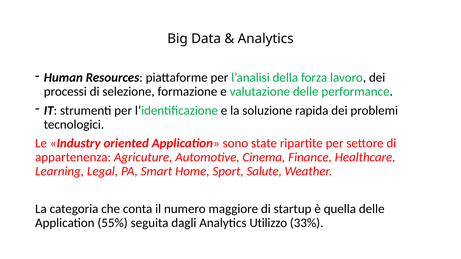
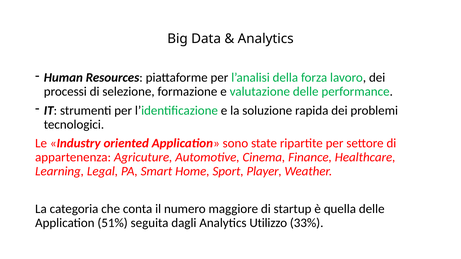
Salute: Salute -> Player
55%: 55% -> 51%
